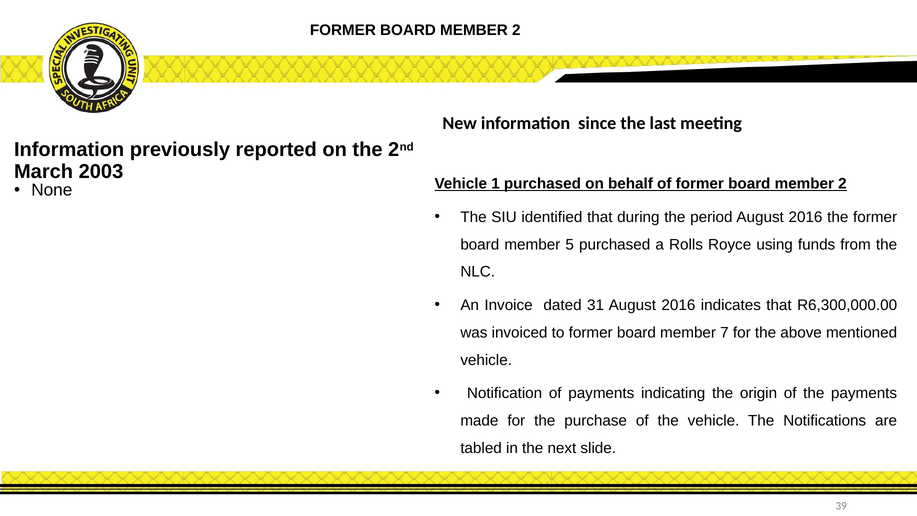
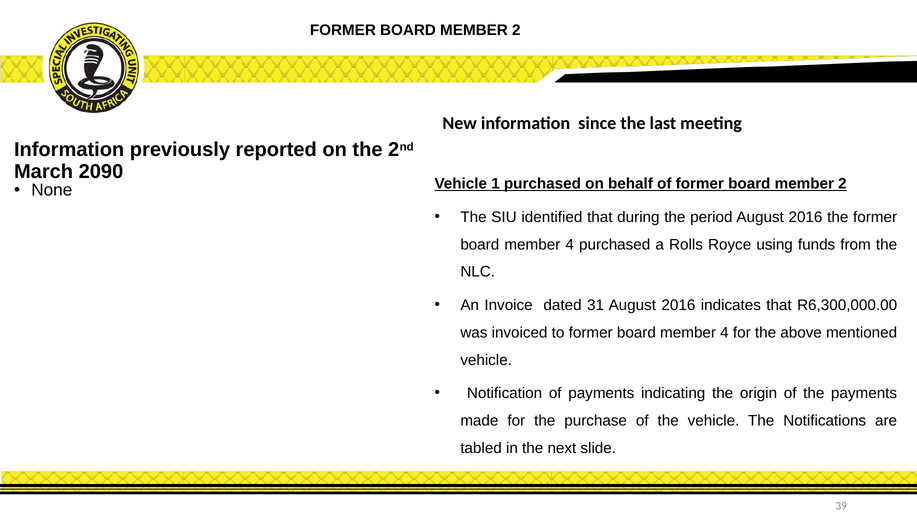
2003: 2003 -> 2090
5 at (570, 244): 5 -> 4
7 at (724, 332): 7 -> 4
